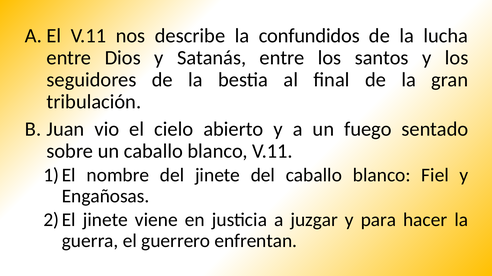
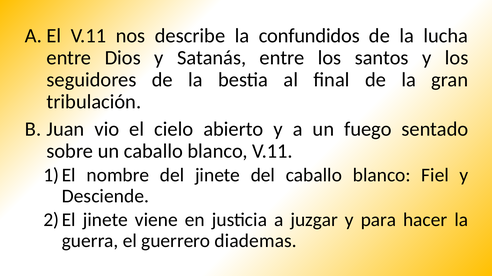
Engañosas: Engañosas -> Desciende
enfrentan: enfrentan -> diademas
